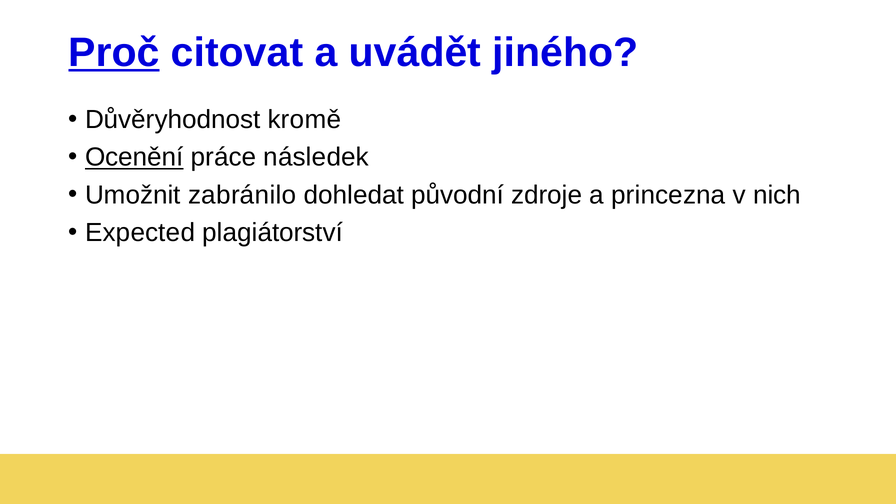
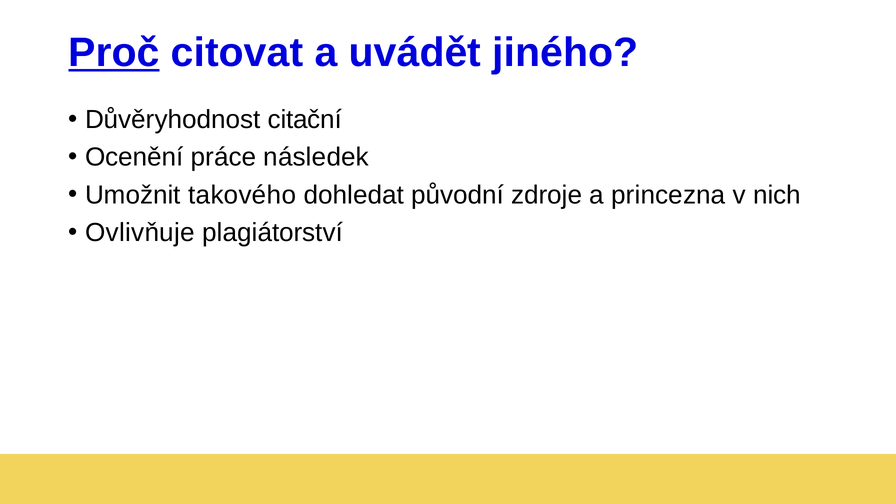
kromě: kromě -> citační
Ocenění underline: present -> none
zabránilo: zabránilo -> takového
Expected: Expected -> Ovlivňuje
